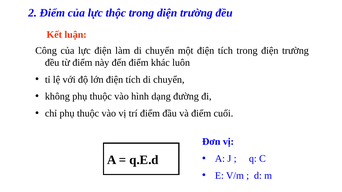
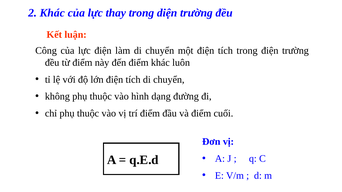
2 Điểm: Điểm -> Khác
thộc: thộc -> thay
